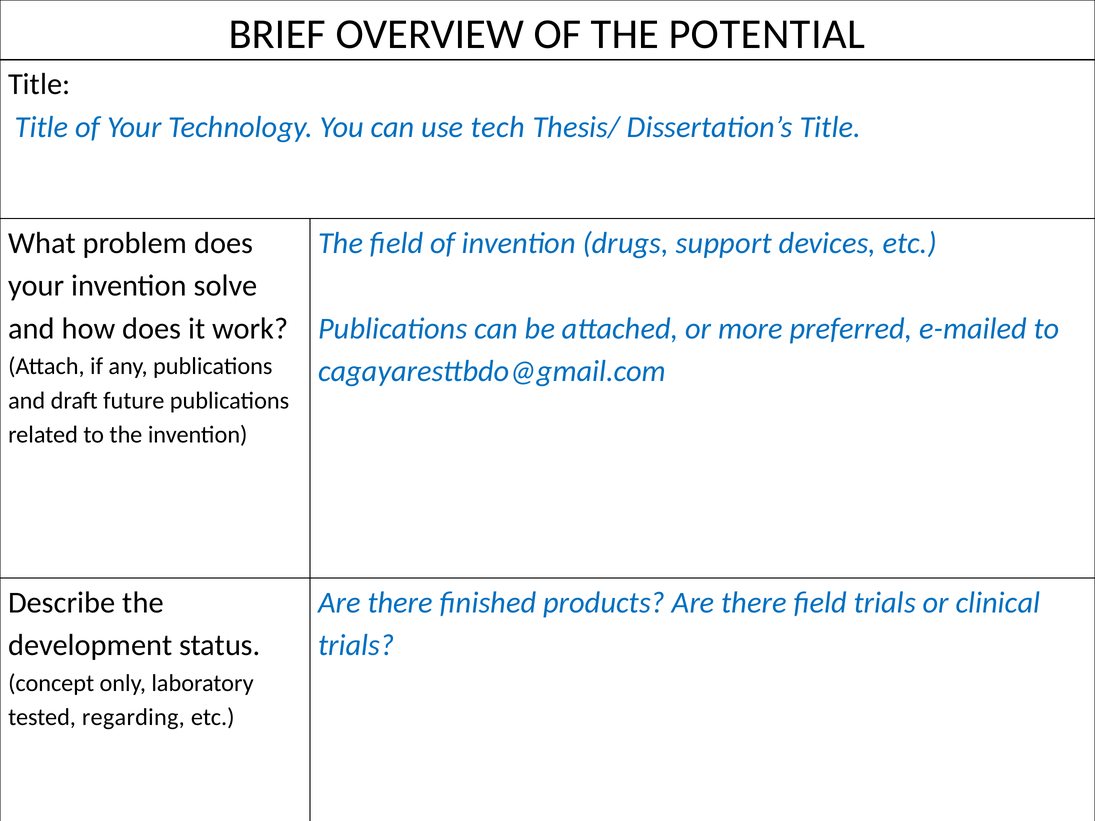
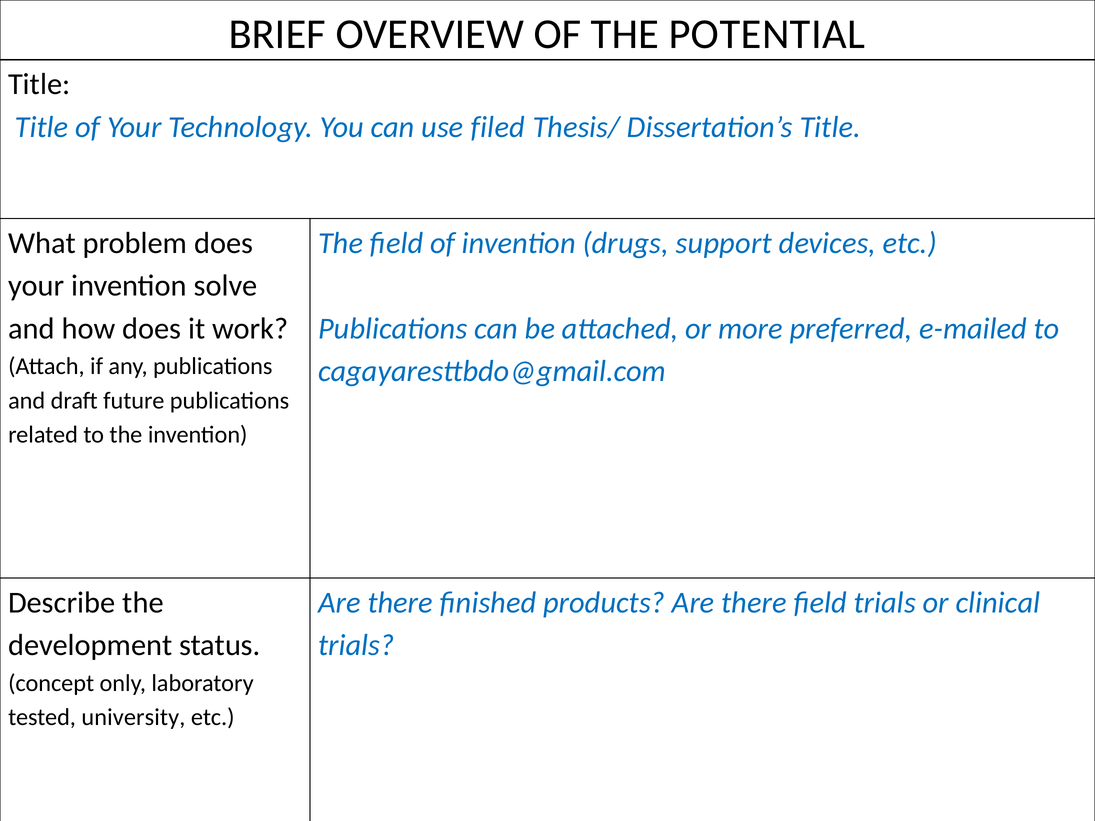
tech: tech -> filed
regarding: regarding -> university
